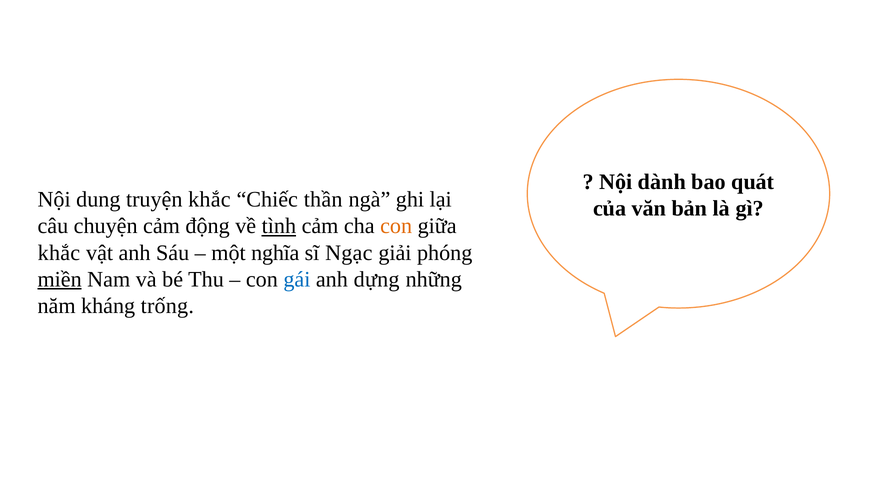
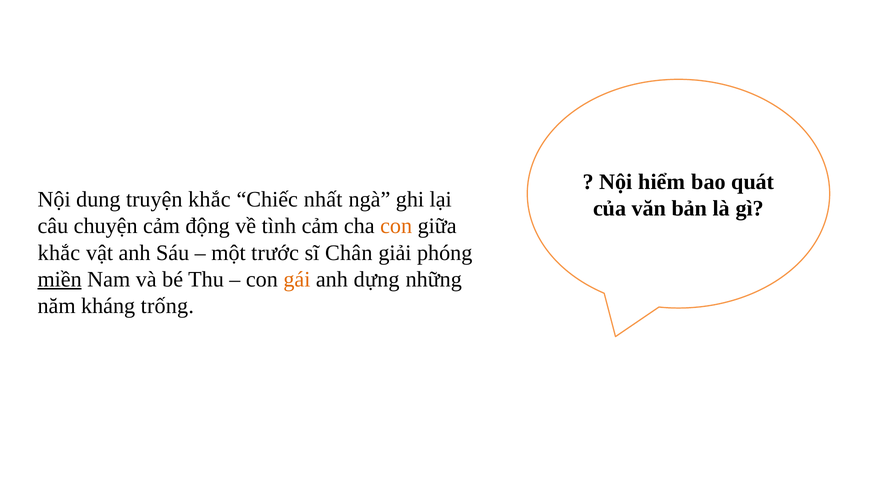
dành: dành -> hiểm
thần: thần -> nhất
tình underline: present -> none
nghĩa: nghĩa -> trước
Ngạc: Ngạc -> Chân
gái colour: blue -> orange
